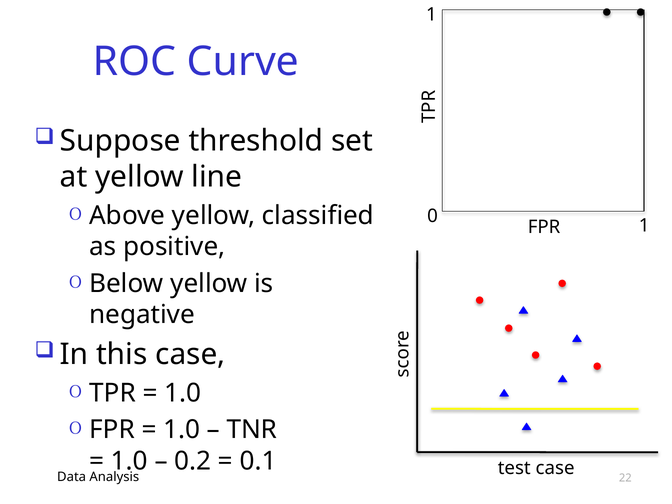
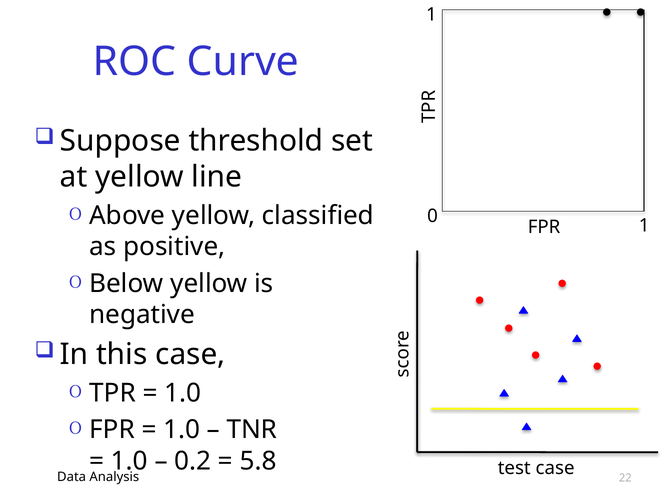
0.1: 0.1 -> 5.8
